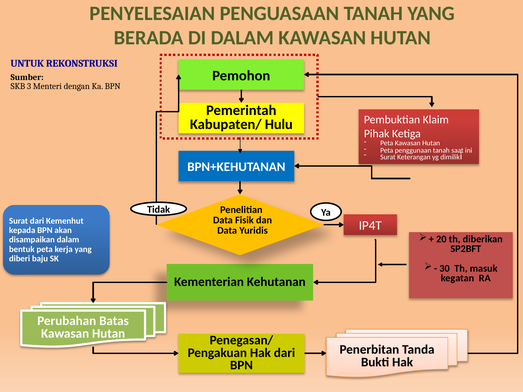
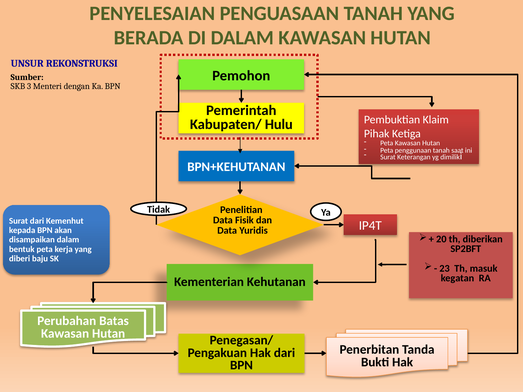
UNTUK: UNTUK -> UNSUR
30: 30 -> 23
